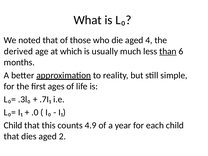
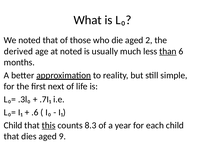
4: 4 -> 2
at which: which -> noted
ages: ages -> next
.0: .0 -> .6
this underline: none -> present
4.9: 4.9 -> 8.3
2: 2 -> 9
